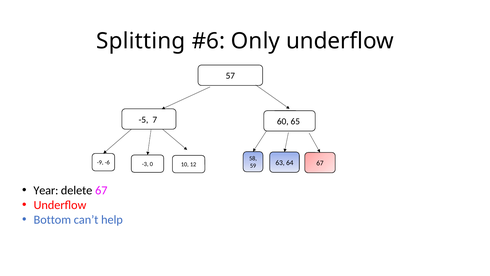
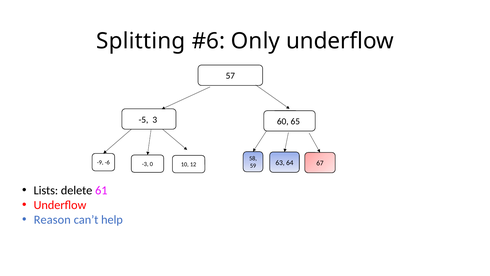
7: 7 -> 3
Year: Year -> Lists
delete 67: 67 -> 61
Bottom: Bottom -> Reason
